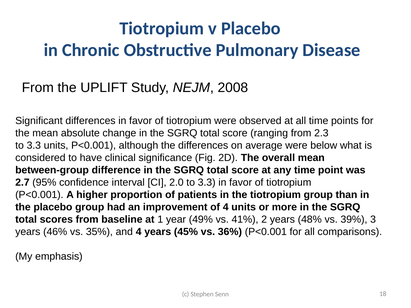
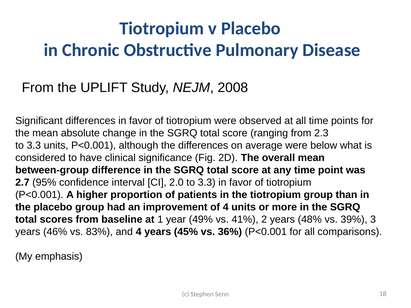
35%: 35% -> 83%
